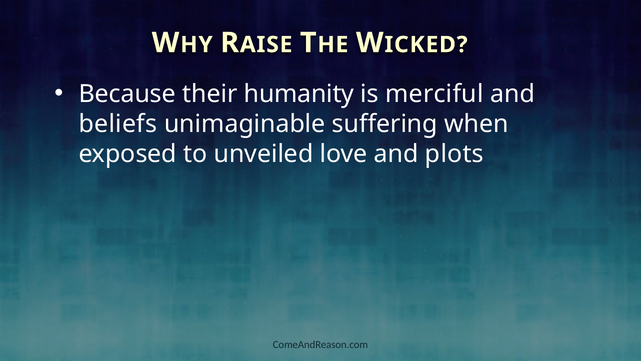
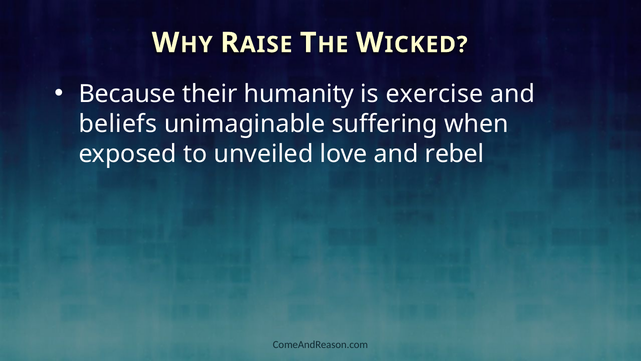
merciful: merciful -> exercise
plots: plots -> rebel
